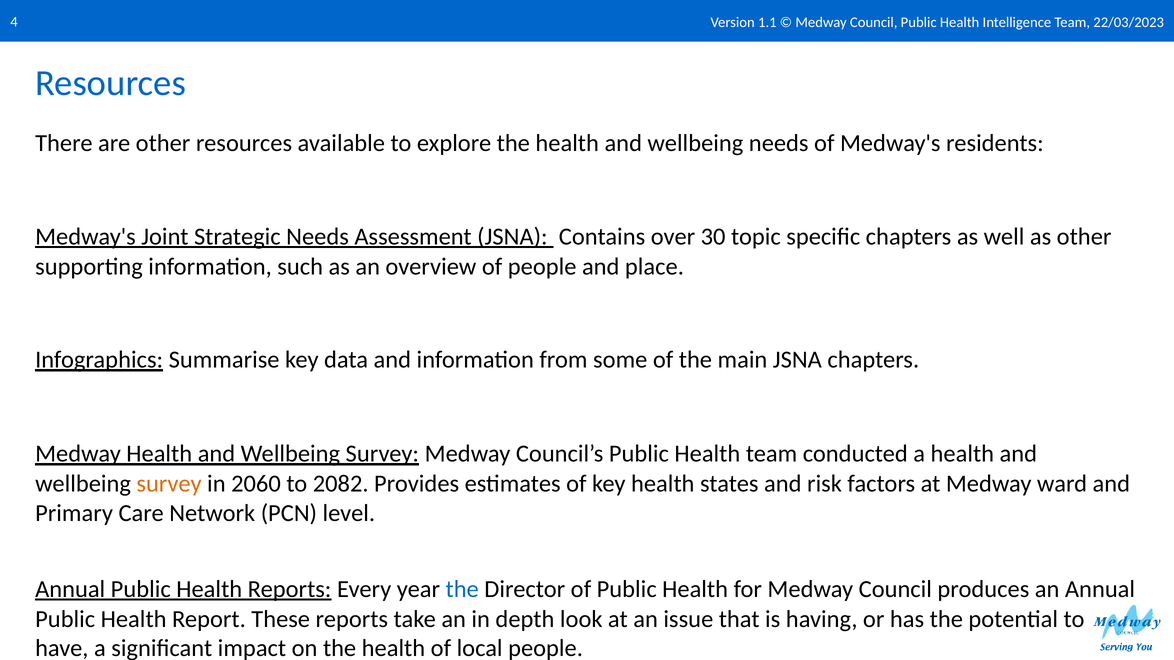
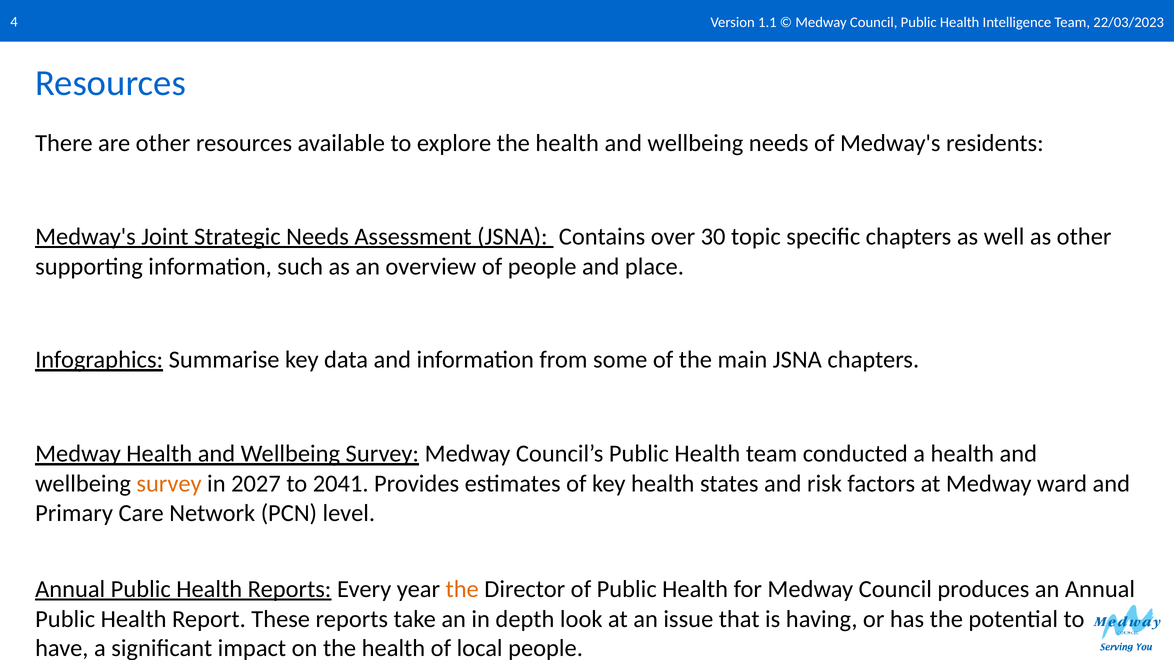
2060: 2060 -> 2027
2082: 2082 -> 2041
the at (462, 589) colour: blue -> orange
